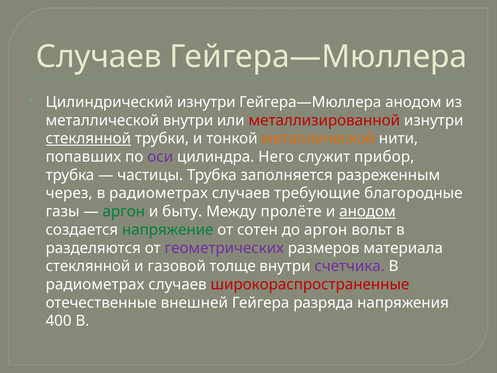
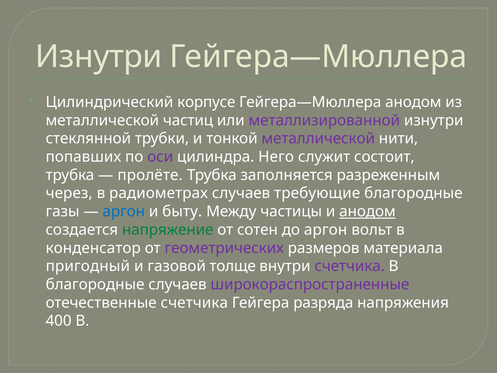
Случаев at (99, 57): Случаев -> Изнутри
Цилиндрический изнутри: изнутри -> корпусе
металлической внутри: внутри -> частиц
металлизированной colour: red -> purple
стеклянной at (88, 139) underline: present -> none
металлической at (318, 139) colour: orange -> purple
прибор: прибор -> состоит
частицы: частицы -> пролёте
аргон at (124, 211) colour: green -> blue
пролёте: пролёте -> частицы
разделяются: разделяются -> конденсатор
стеклянной at (88, 266): стеклянной -> пригодный
радиометрах at (95, 284): радиометрах -> благородные
широкораспространенные colour: red -> purple
отечественные внешней: внешней -> счетчика
